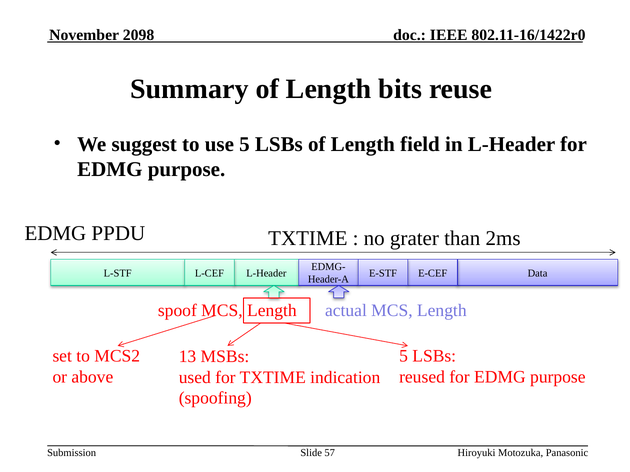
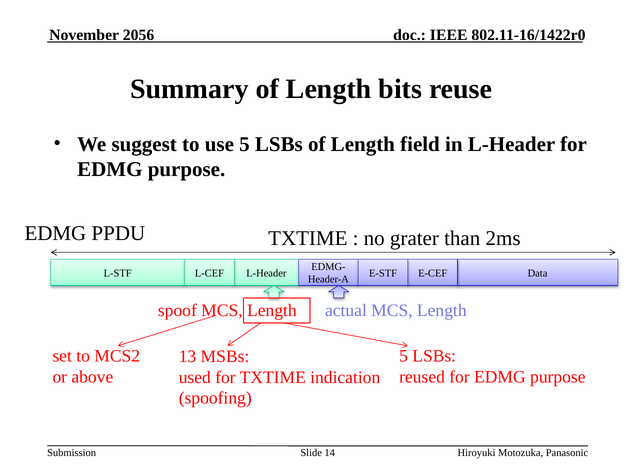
2098: 2098 -> 2056
57: 57 -> 14
